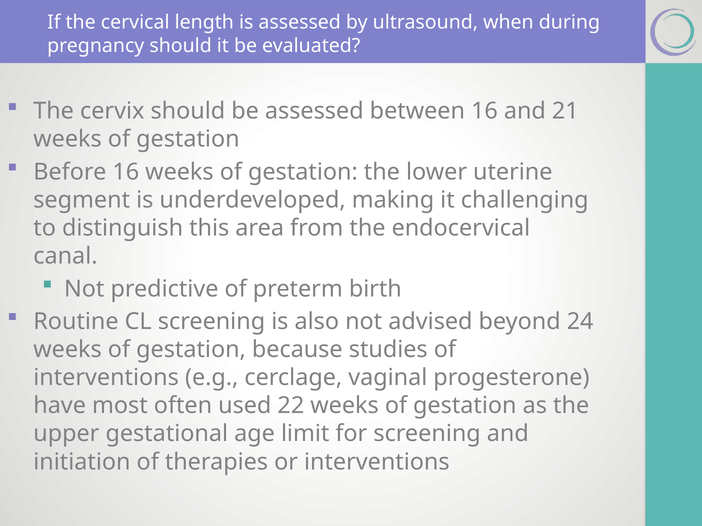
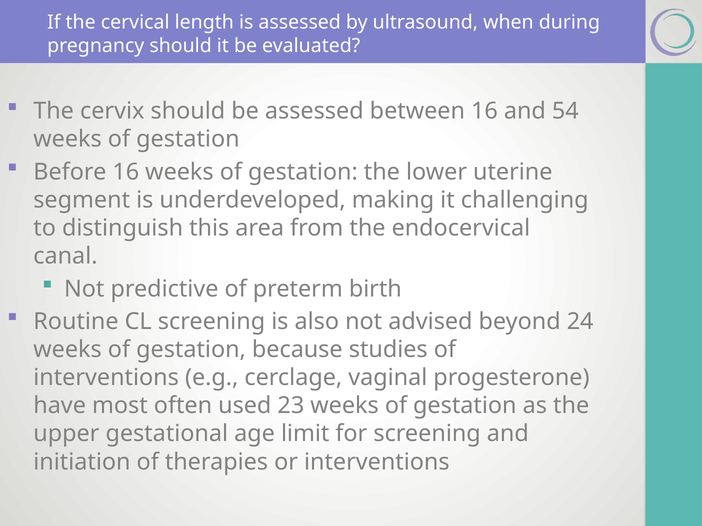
21: 21 -> 54
22: 22 -> 23
